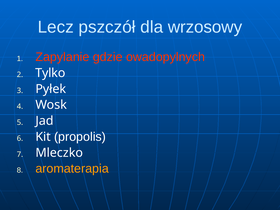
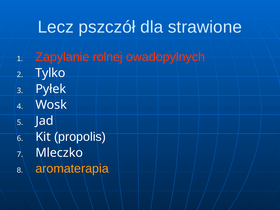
wrzosowy: wrzosowy -> strawione
gdzie: gdzie -> rolnej
